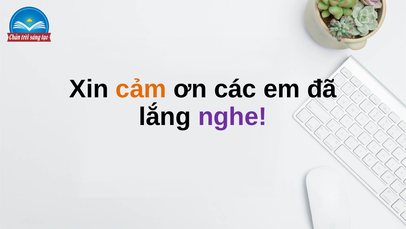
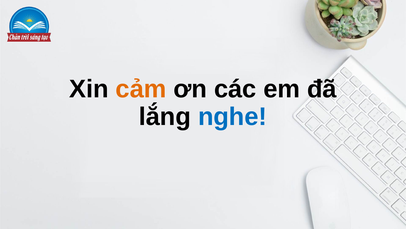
nghe colour: purple -> blue
